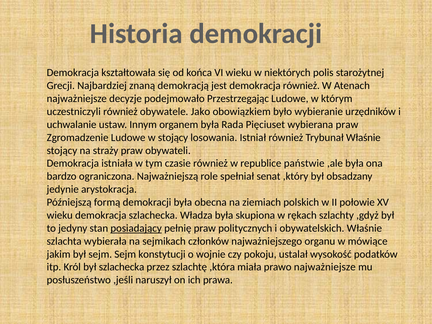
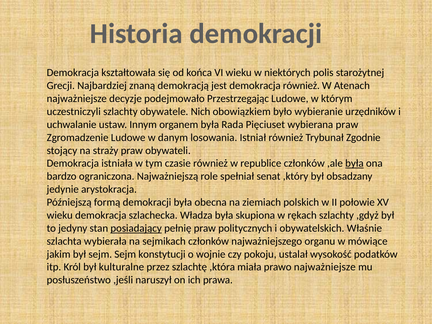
uczestniczyli również: również -> szlachty
Jako: Jako -> Nich
w stojący: stojący -> danym
Trybunał Właśnie: Właśnie -> Zgodnie
republice państwie: państwie -> członków
była at (354, 163) underline: none -> present
był szlachecka: szlachecka -> kulturalne
